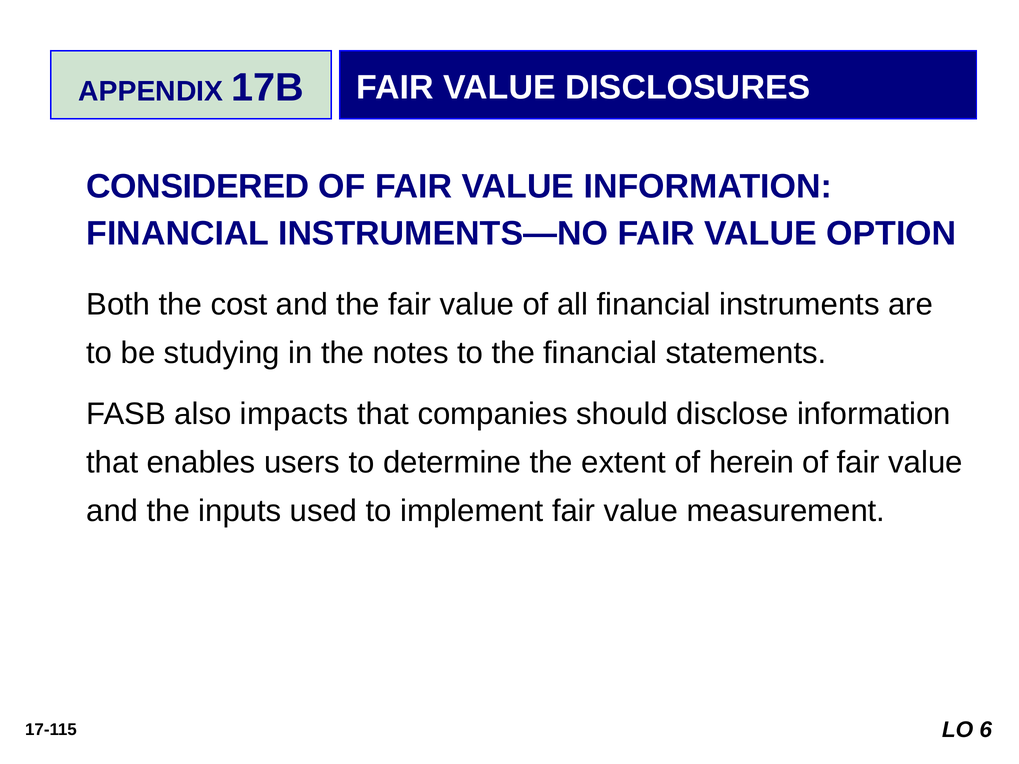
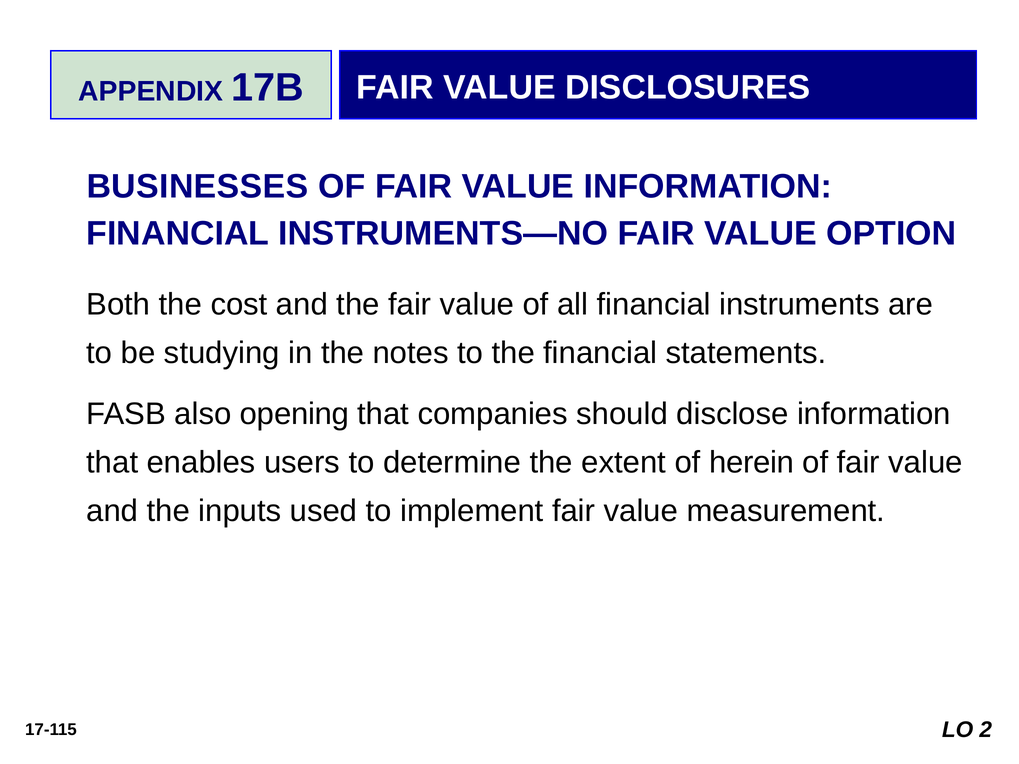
CONSIDERED: CONSIDERED -> BUSINESSES
impacts: impacts -> opening
6: 6 -> 2
